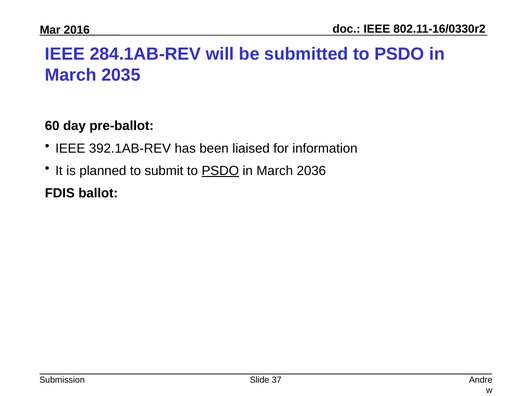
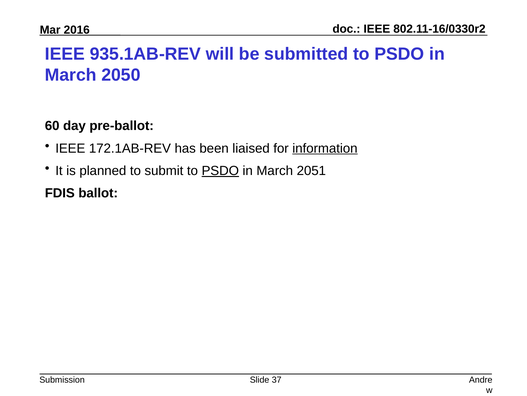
284.1AB-REV: 284.1AB-REV -> 935.1AB-REV
2035: 2035 -> 2050
392.1AB-REV: 392.1AB-REV -> 172.1AB-REV
information underline: none -> present
2036: 2036 -> 2051
